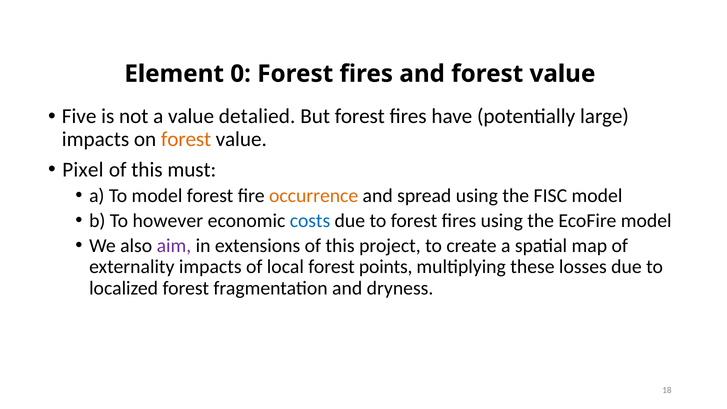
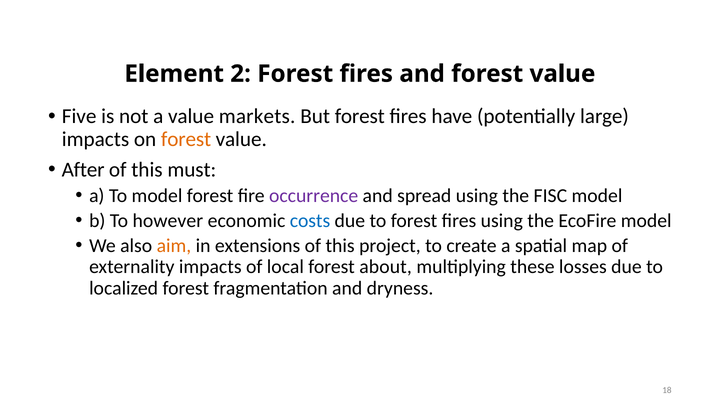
0: 0 -> 2
detalied: detalied -> markets
Pixel: Pixel -> After
occurrence colour: orange -> purple
aim colour: purple -> orange
points: points -> about
